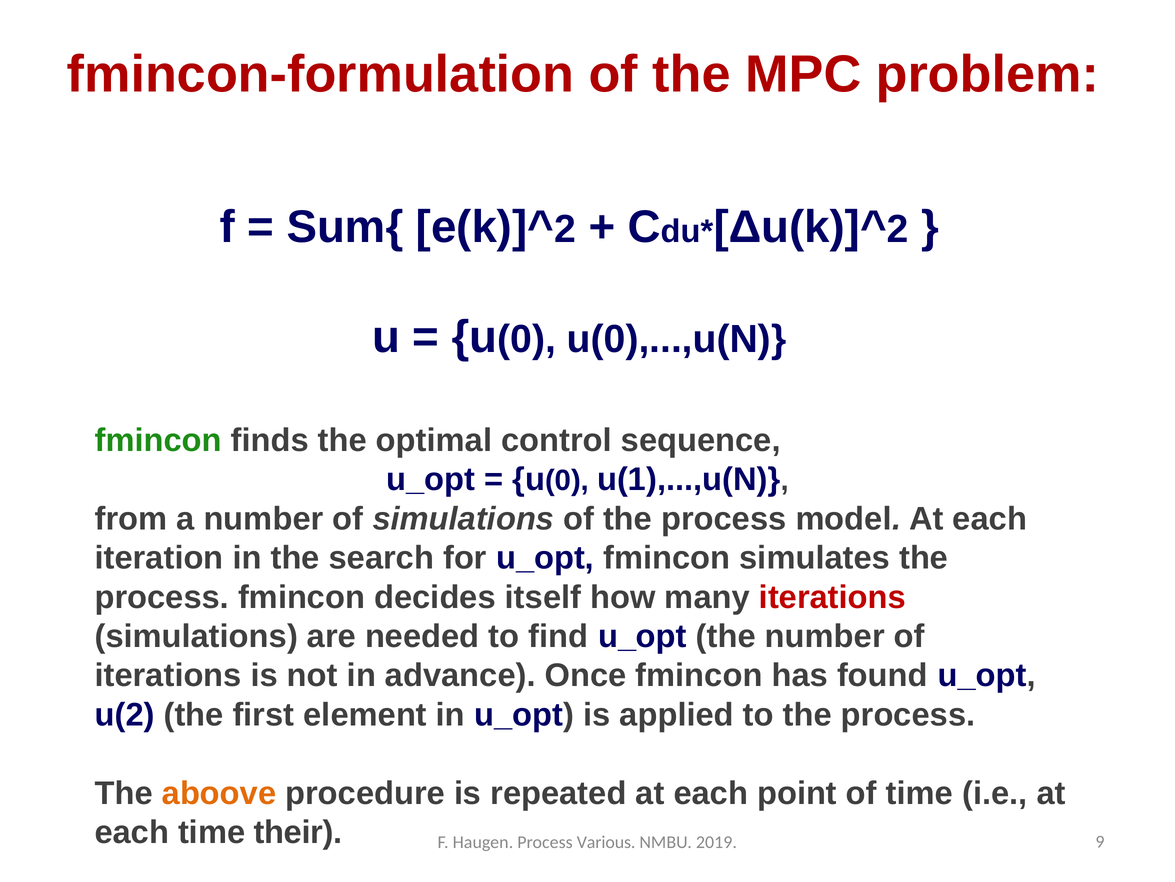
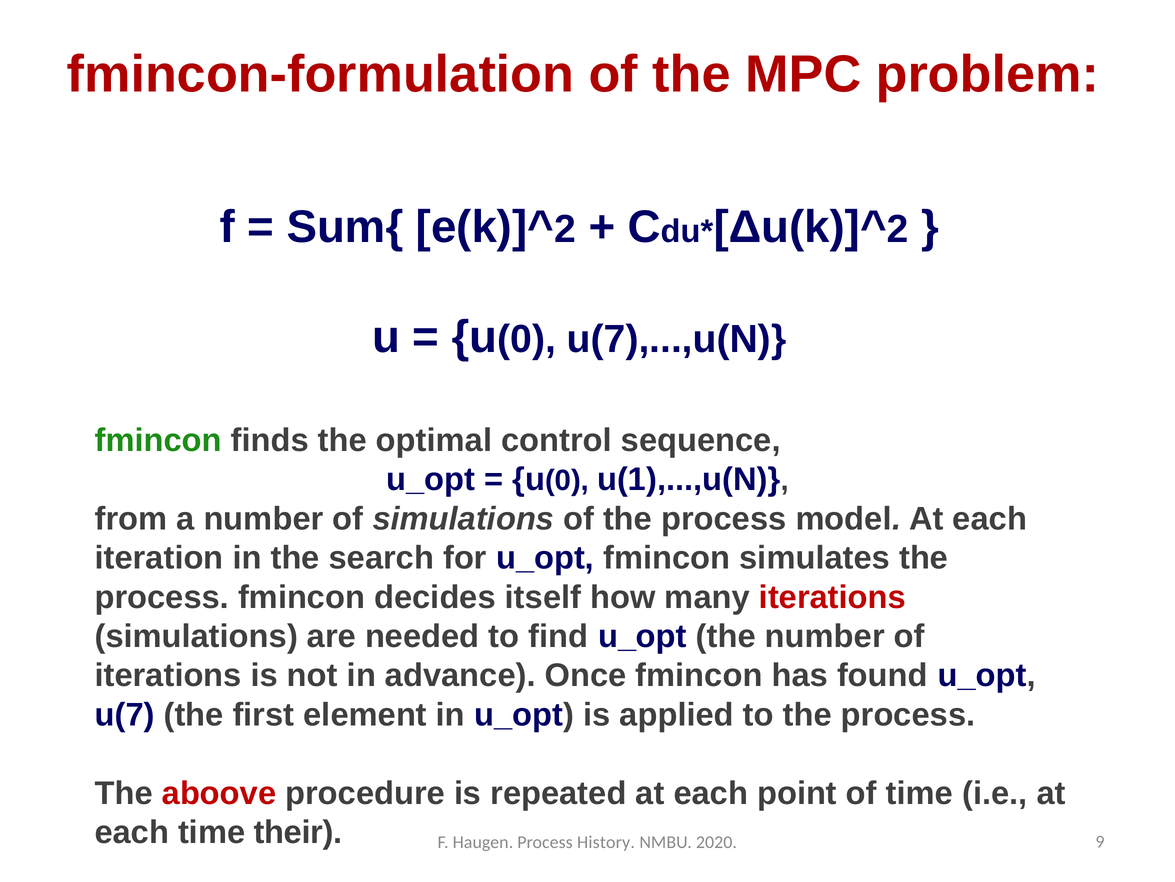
u(0),...,u(N: u(0),...,u(N -> u(7),...,u(N
u(2: u(2 -> u(7
aboove colour: orange -> red
Various: Various -> History
2019: 2019 -> 2020
